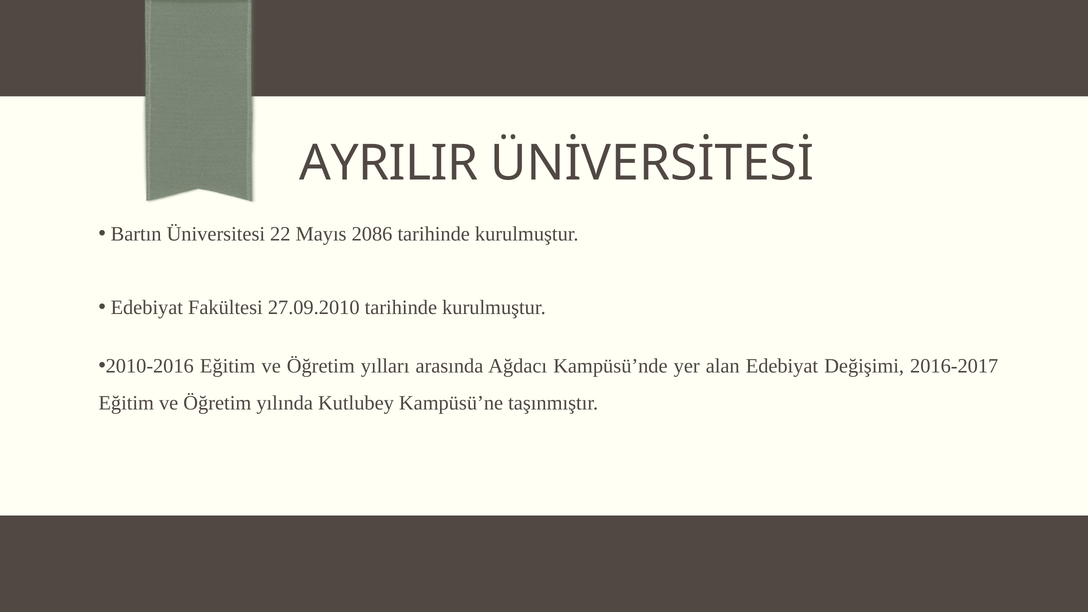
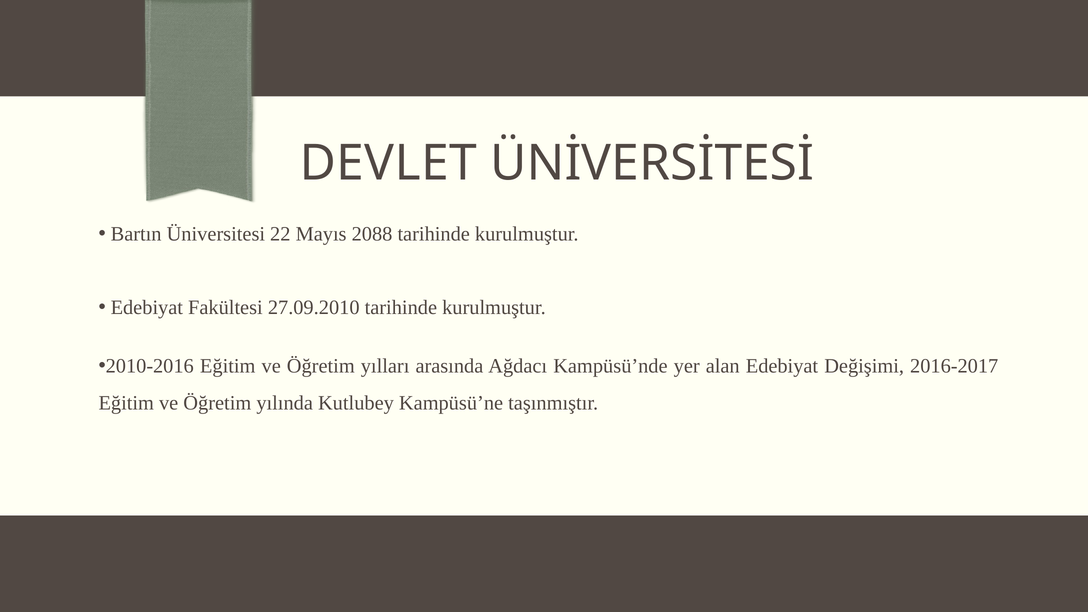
AYRILIR: AYRILIR -> DEVLET
2086: 2086 -> 2088
